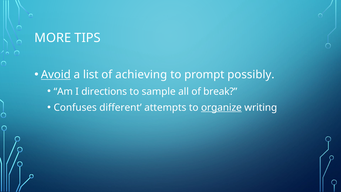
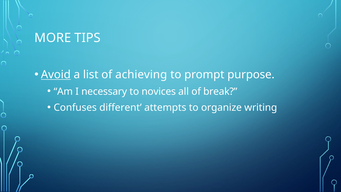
possibly: possibly -> purpose
directions: directions -> necessary
sample: sample -> novices
organize underline: present -> none
